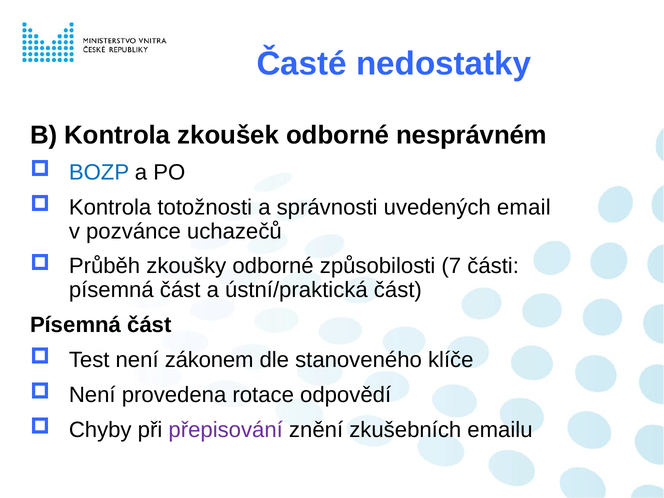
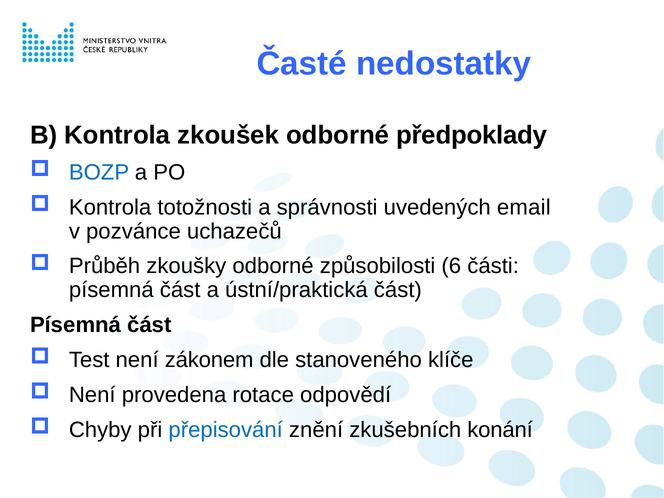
nesprávném: nesprávném -> předpoklady
7: 7 -> 6
přepisování colour: purple -> blue
emailu: emailu -> konání
